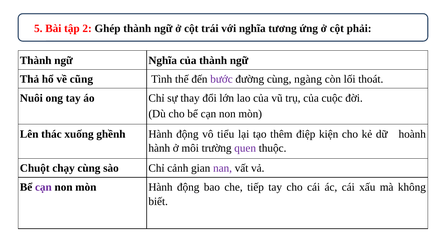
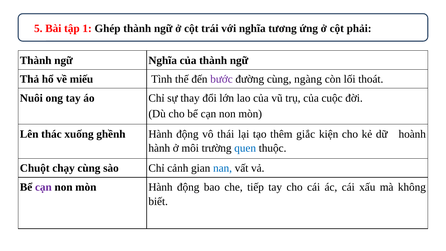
2: 2 -> 1
cũng: cũng -> miếu
tiểu: tiểu -> thái
điệp: điệp -> giắc
quen colour: purple -> blue
nan colour: purple -> blue
